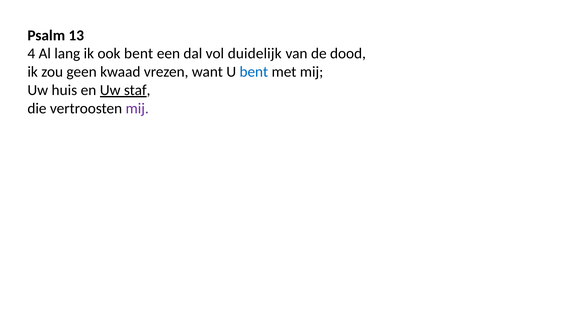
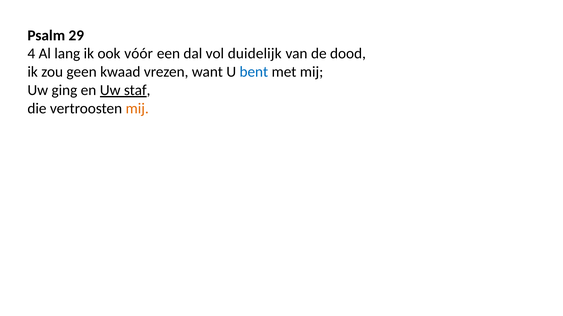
13: 13 -> 29
ook bent: bent -> vóór
huis: huis -> ging
mij at (137, 109) colour: purple -> orange
